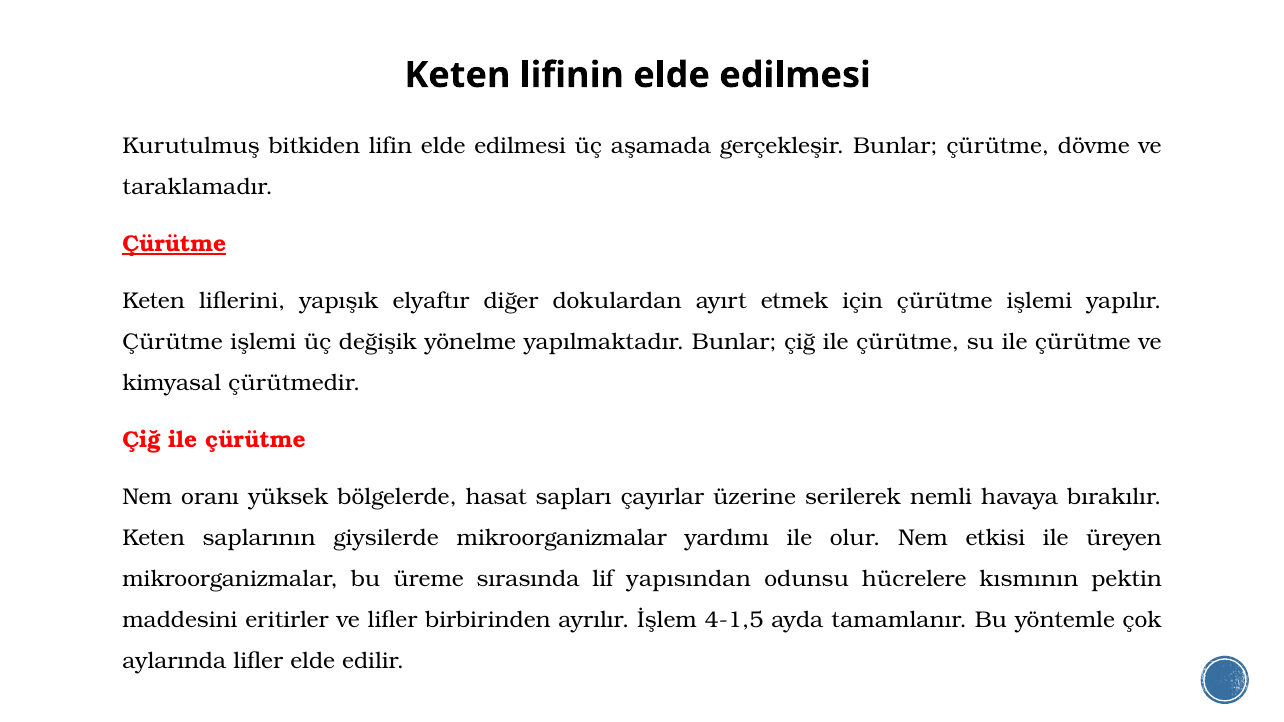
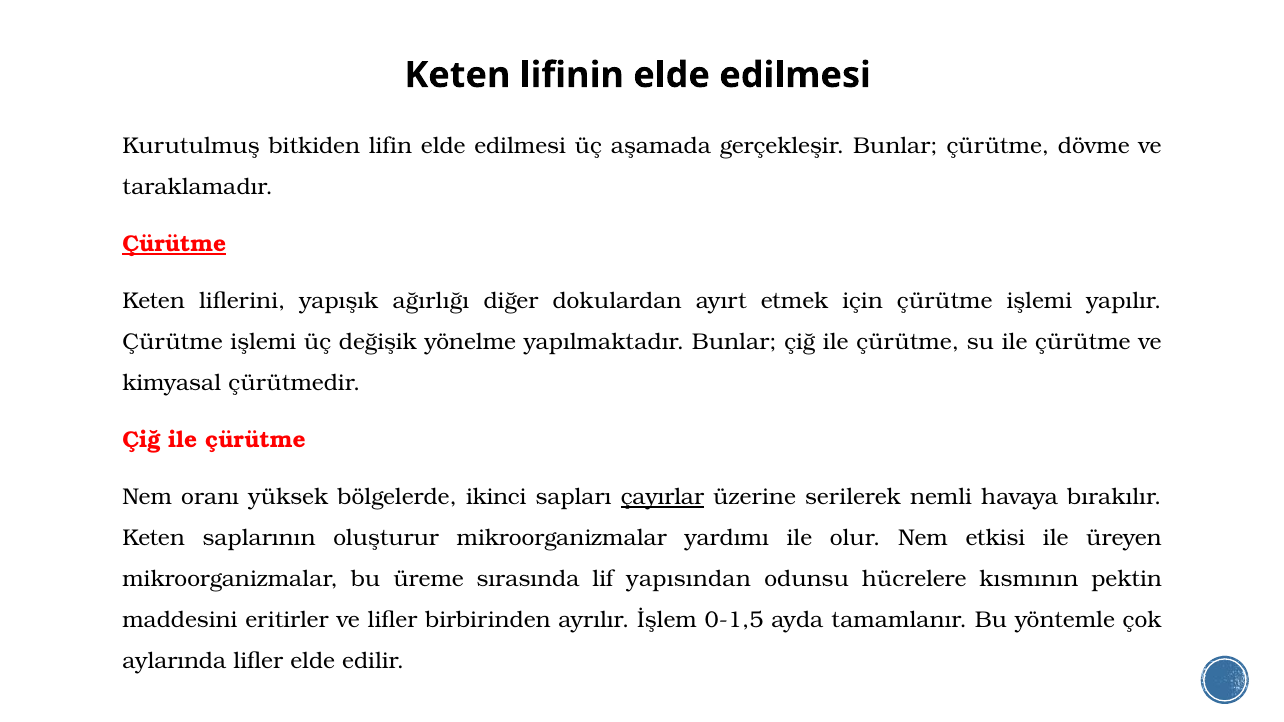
elyaftır: elyaftır -> ağırlığı
hasat: hasat -> ikinci
çayırlar underline: none -> present
giysilerde: giysilerde -> oluşturur
4-1,5: 4-1,5 -> 0-1,5
